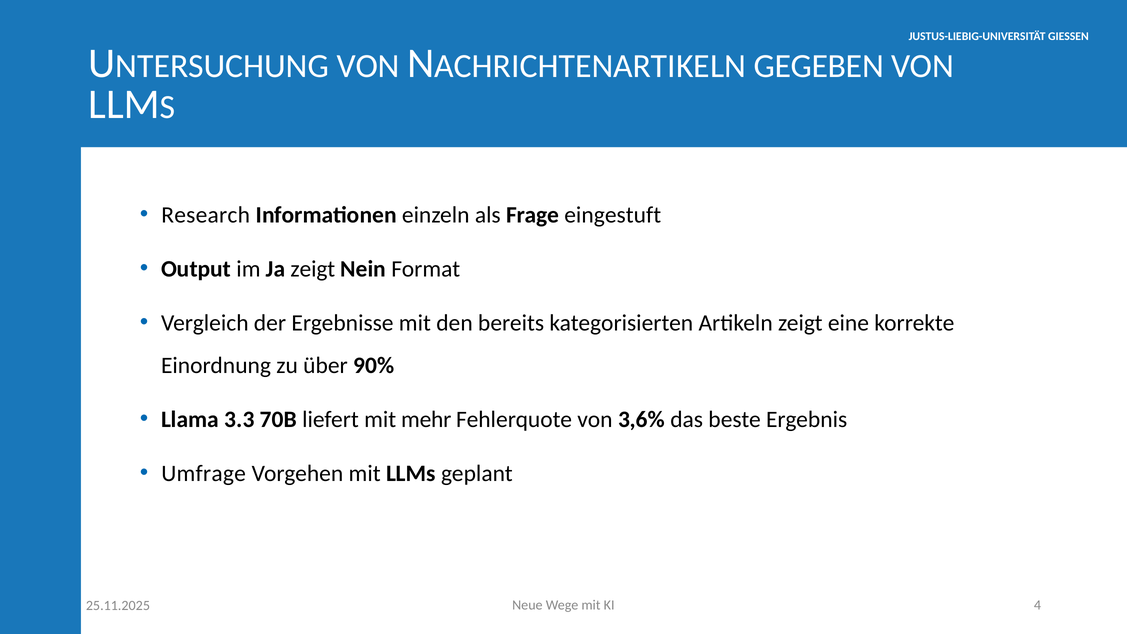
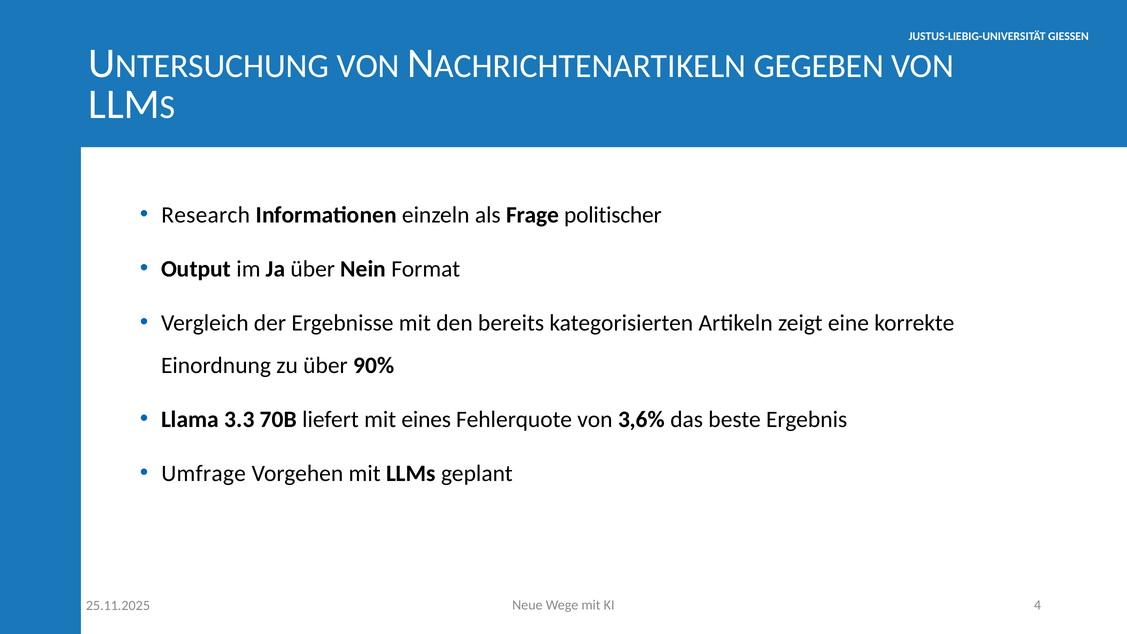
eingestuft: eingestuft -> politischer
Ja zeigt: zeigt -> über
mehr: mehr -> eines
